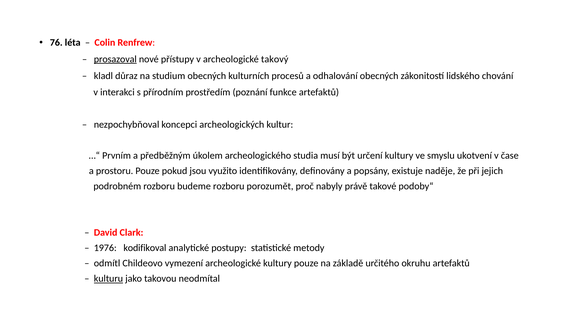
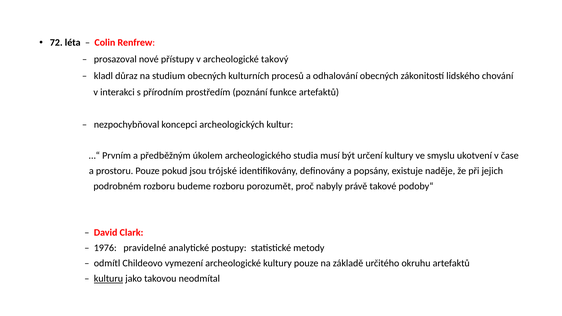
76: 76 -> 72
prosazoval underline: present -> none
využito: využito -> trójské
kodifikoval: kodifikoval -> pravidelné
